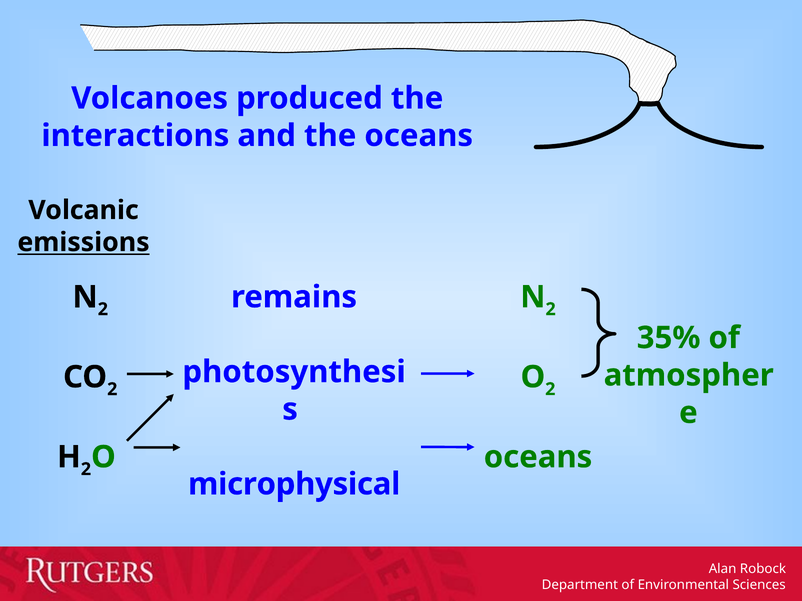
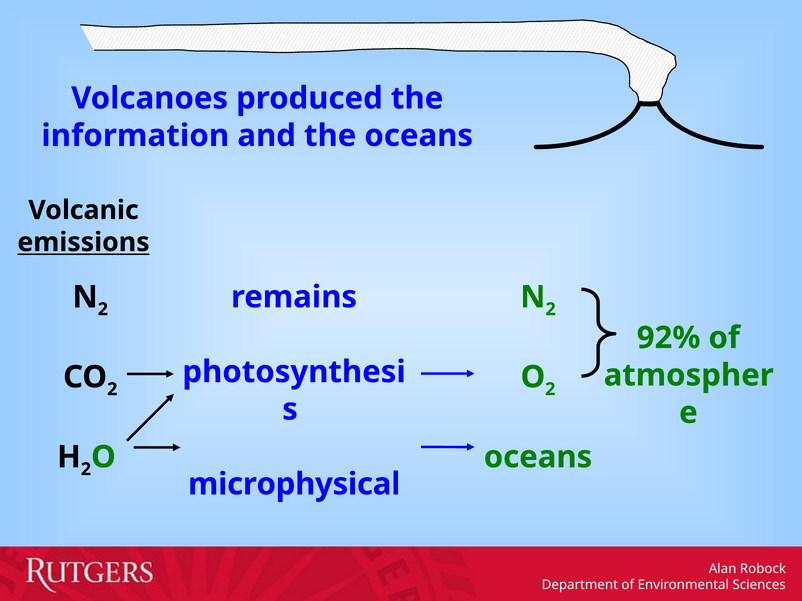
interactions: interactions -> information
35%: 35% -> 92%
